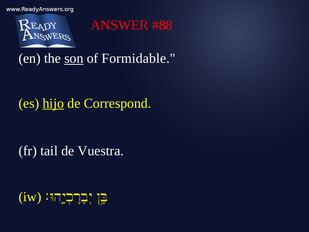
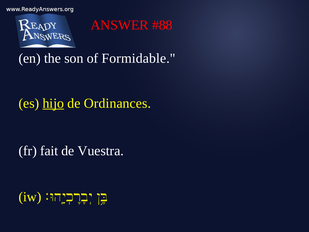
son underline: present -> none
Correspond: Correspond -> Ordinances
tail: tail -> fait
